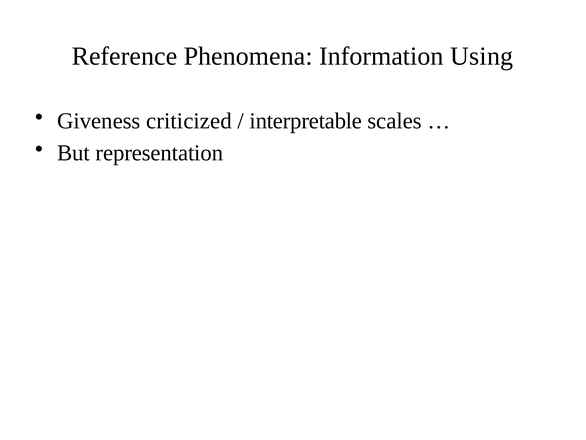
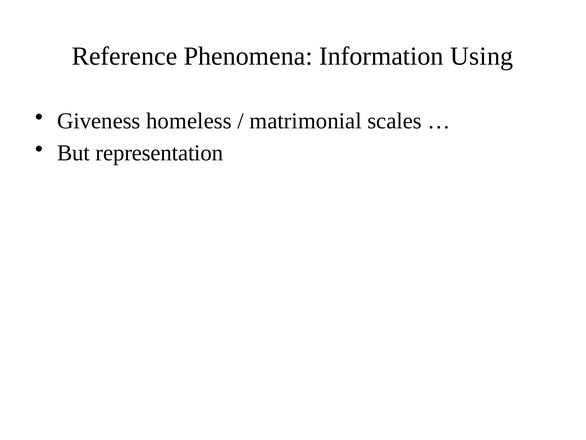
criticized: criticized -> homeless
interpretable: interpretable -> matrimonial
